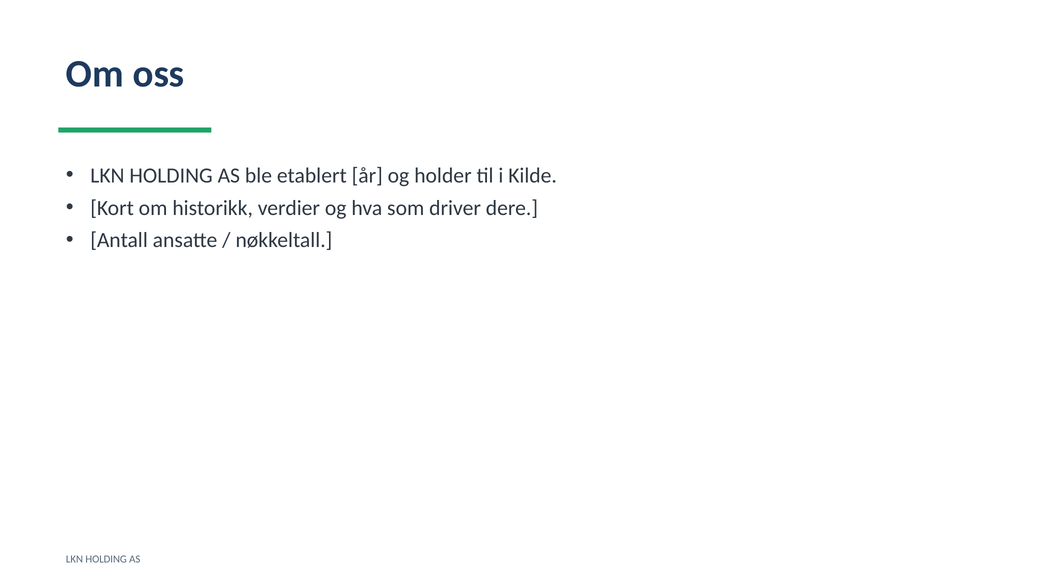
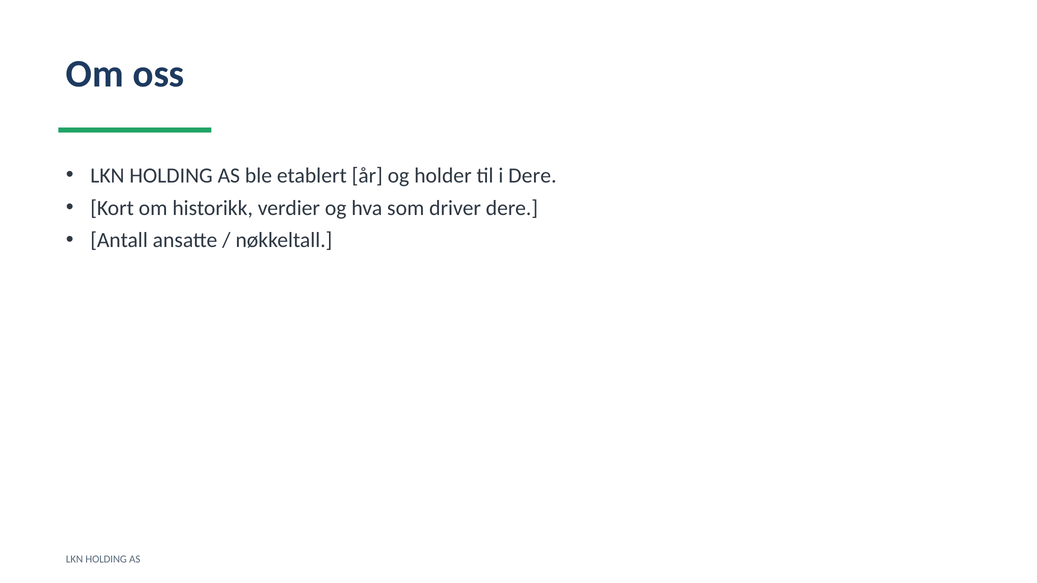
i Kilde: Kilde -> Dere
